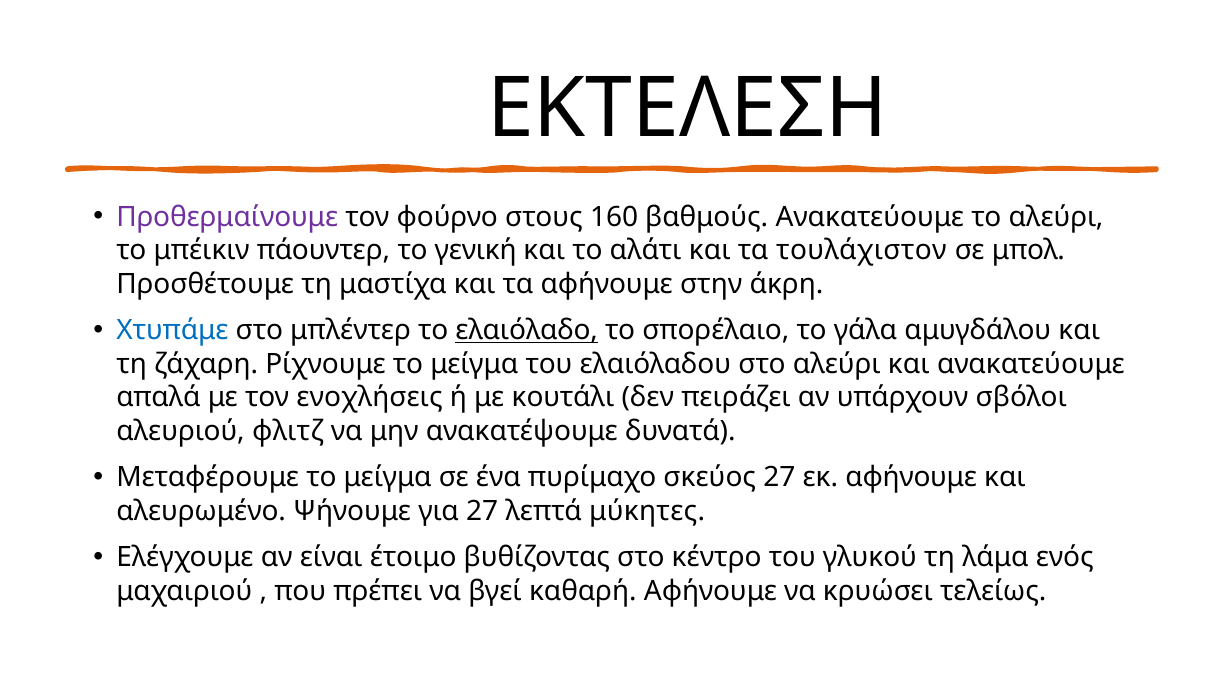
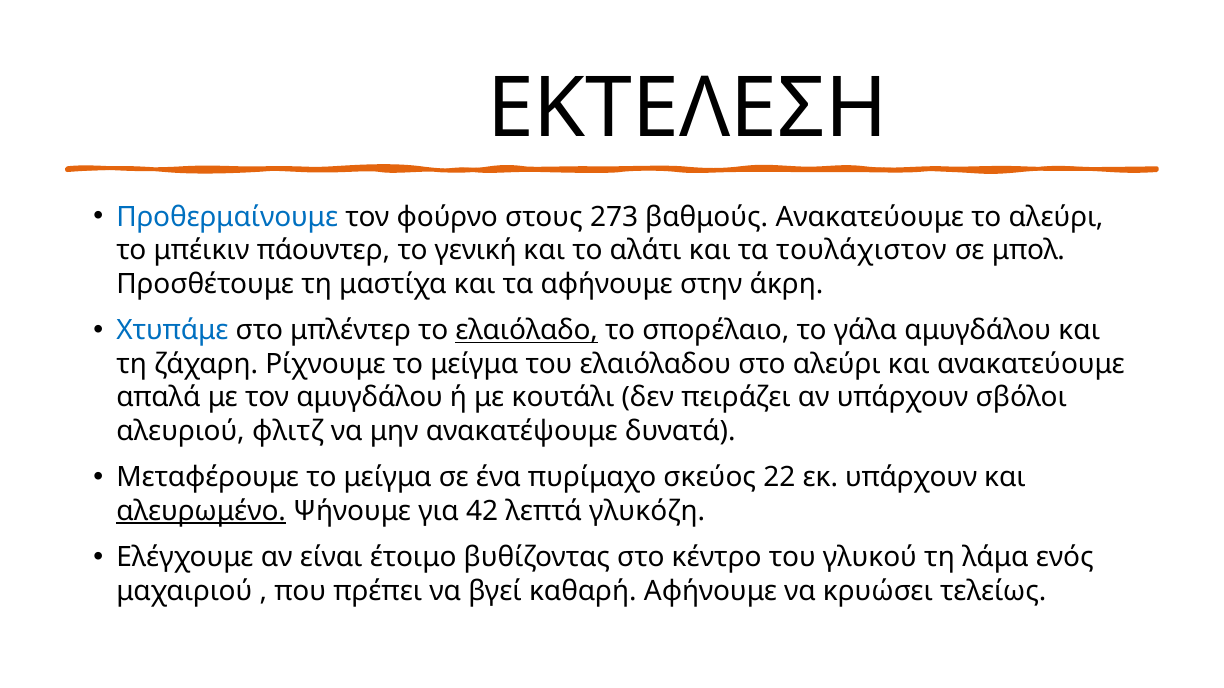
Προθερμαίνουμε colour: purple -> blue
160: 160 -> 273
τον ενοχλήσεις: ενοχλήσεις -> αμυγδάλου
σκεύος 27: 27 -> 22
εκ αφήνουμε: αφήνουμε -> υπάρχουν
αλευρωμένο underline: none -> present
για 27: 27 -> 42
μύκητες: μύκητες -> γλυκόζη
